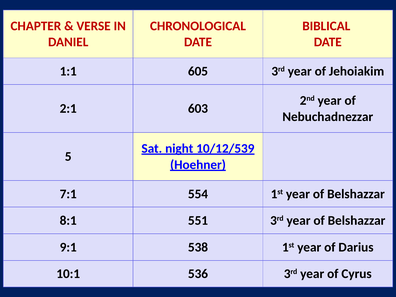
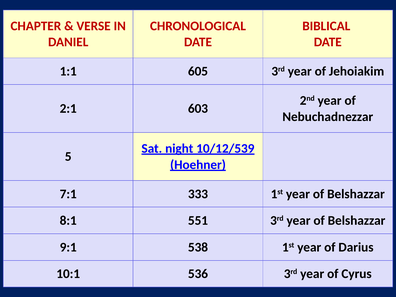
554: 554 -> 333
